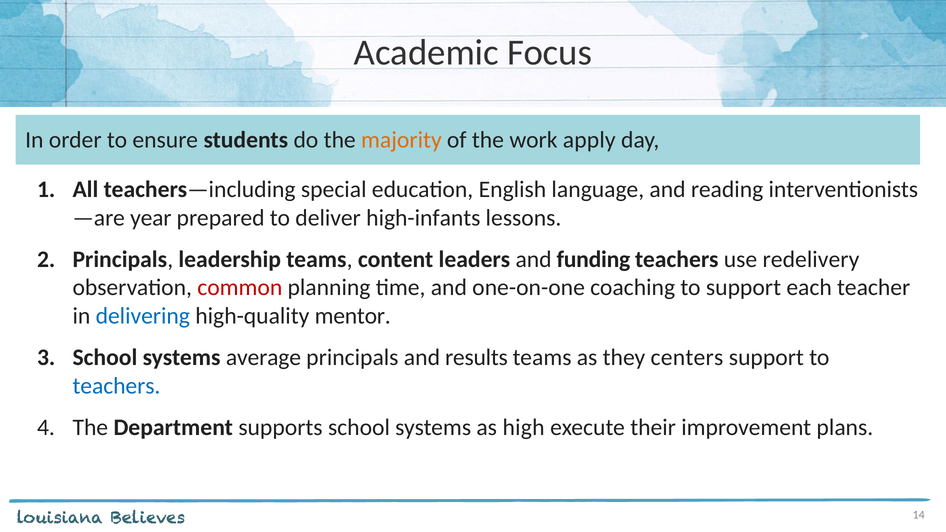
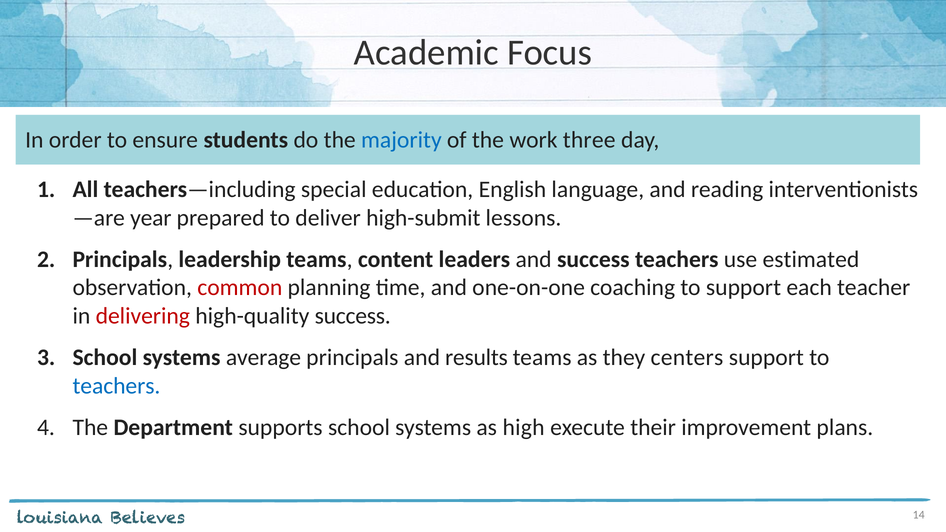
majority colour: orange -> blue
apply: apply -> three
high-infants: high-infants -> high-submit
and funding: funding -> success
redelivery: redelivery -> estimated
delivering colour: blue -> red
high-quality mentor: mentor -> success
